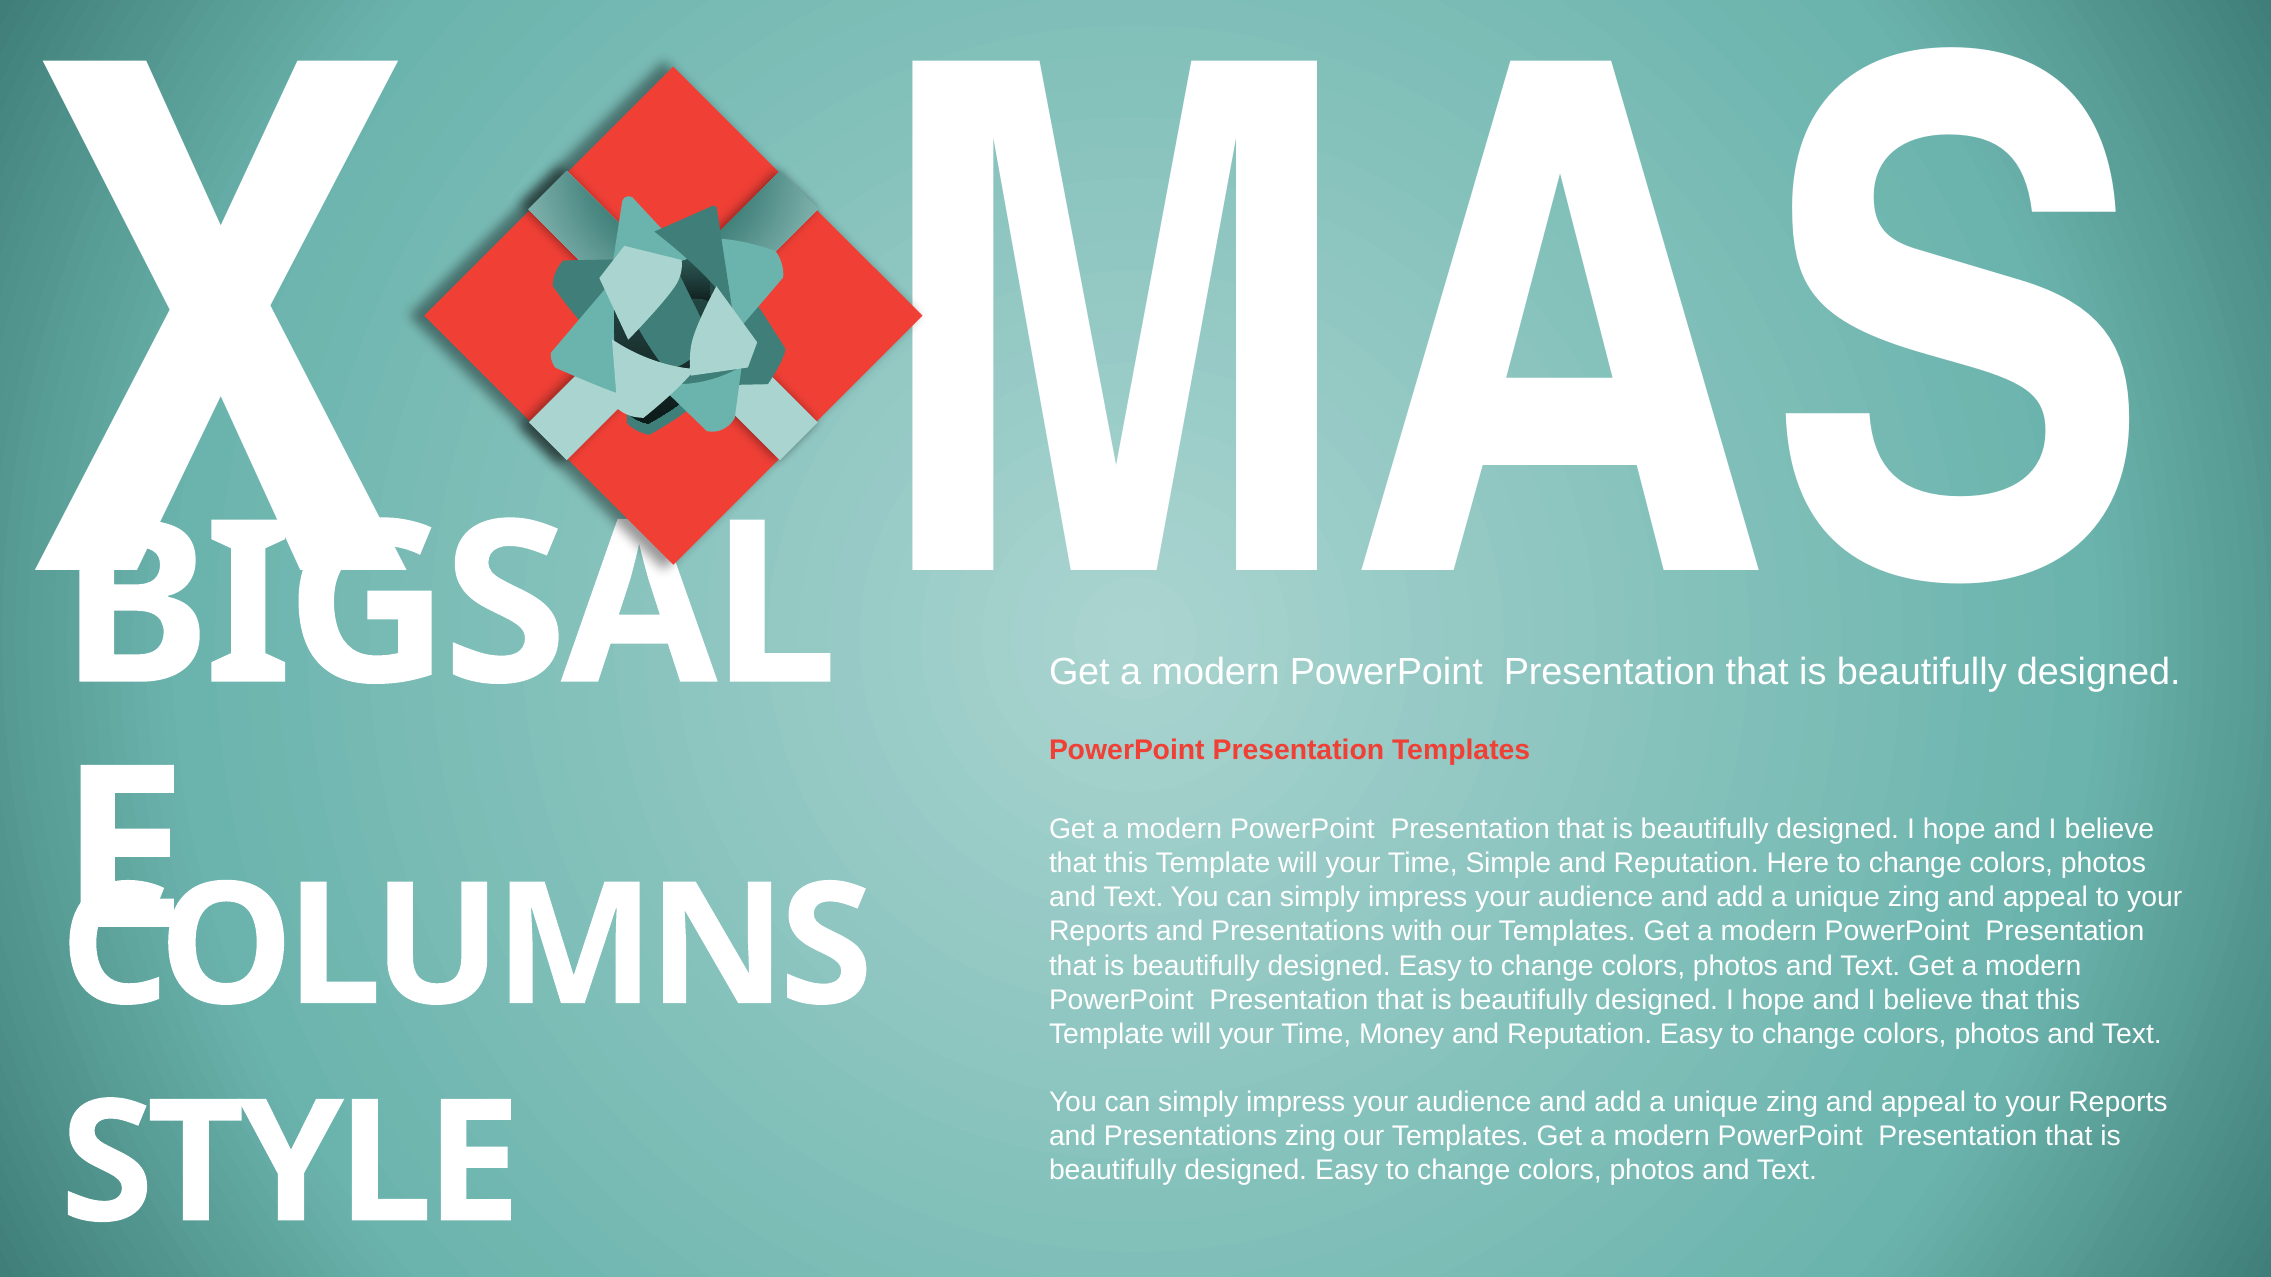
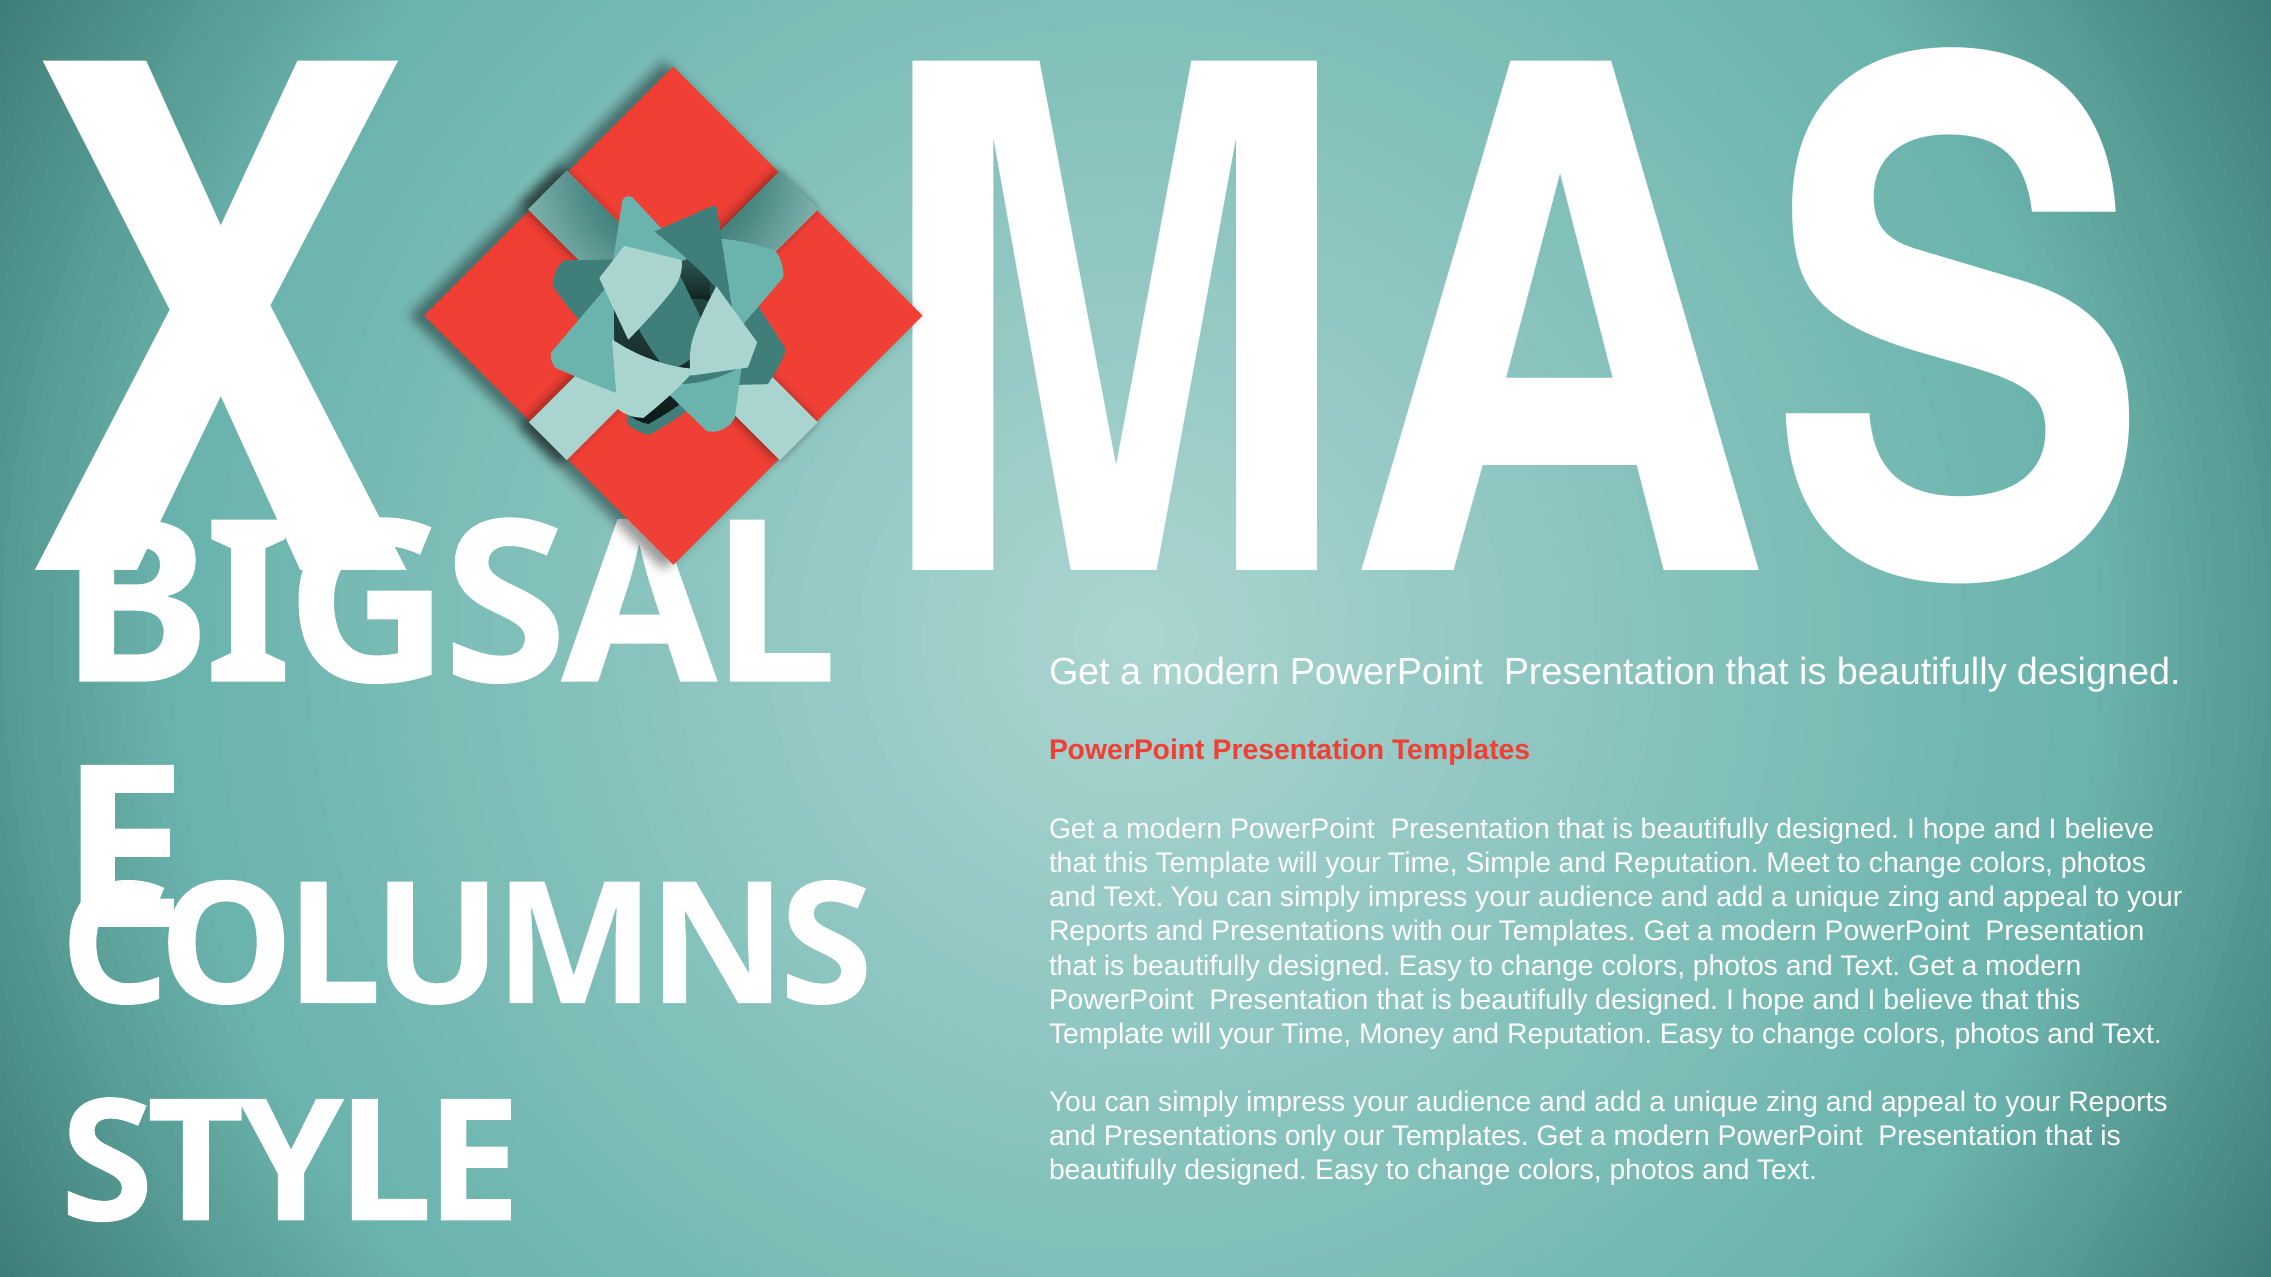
Here: Here -> Meet
Presentations zing: zing -> only
